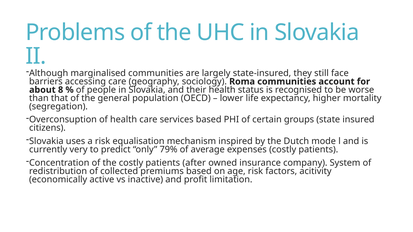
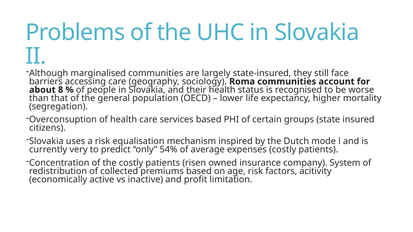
79%: 79% -> 54%
after: after -> risen
